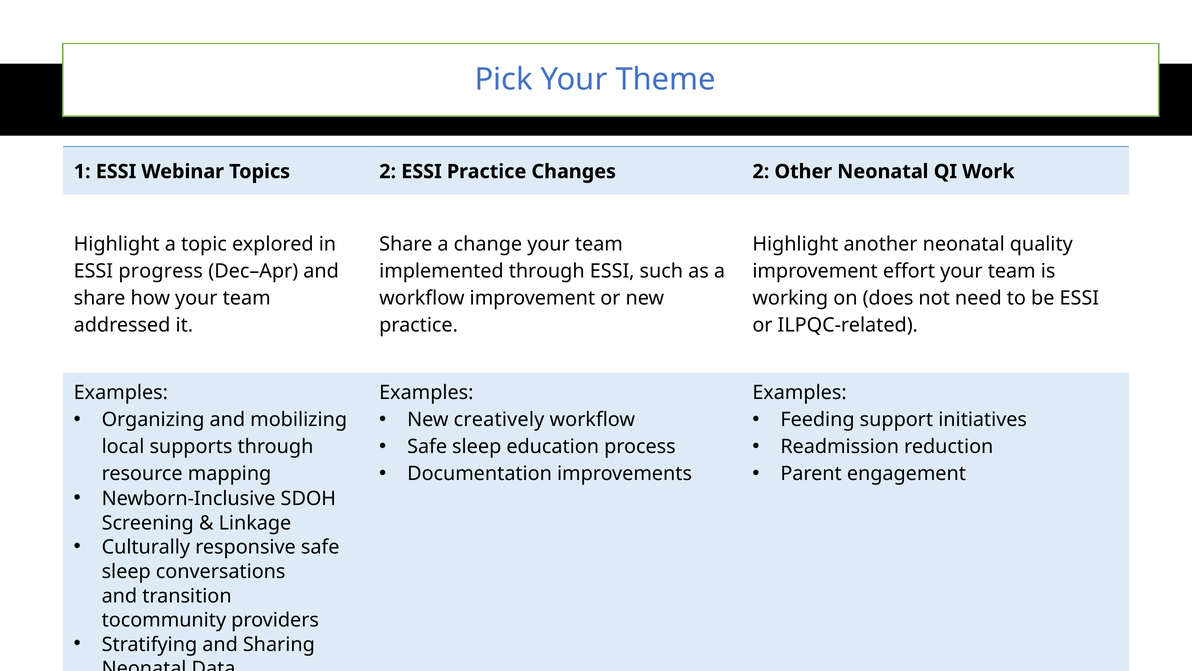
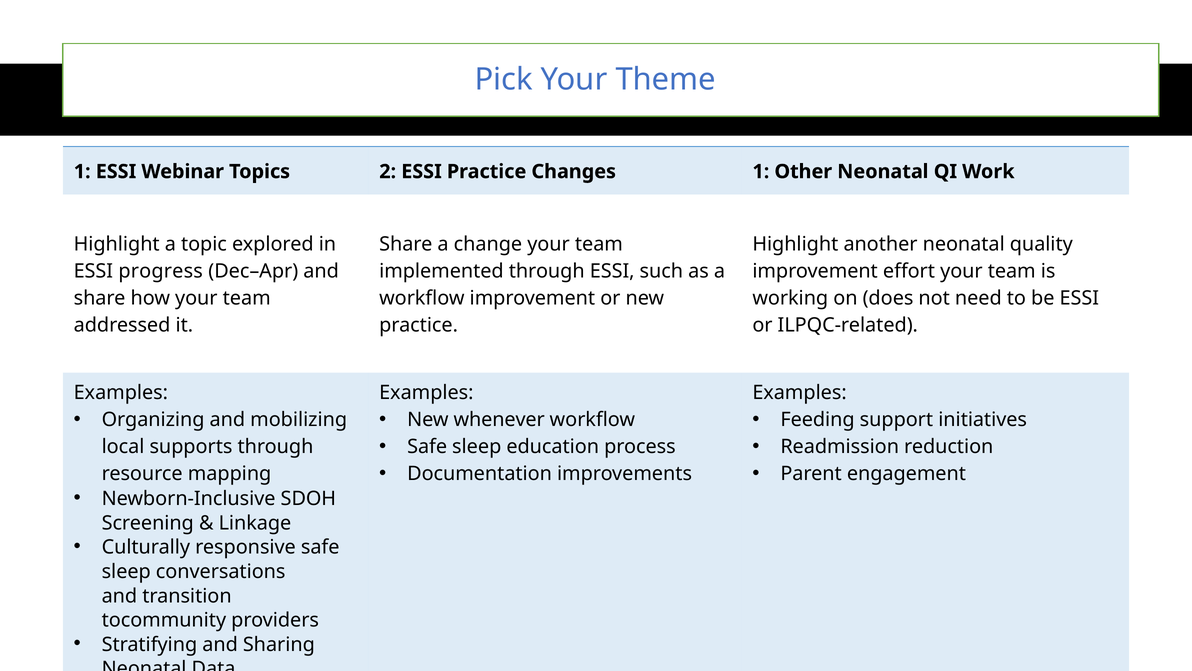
Changes 2: 2 -> 1
creatively: creatively -> whenever
